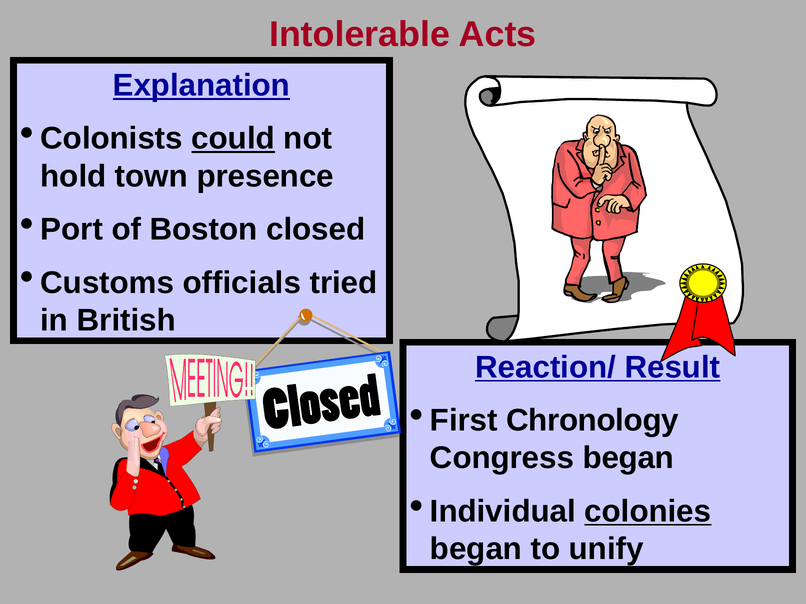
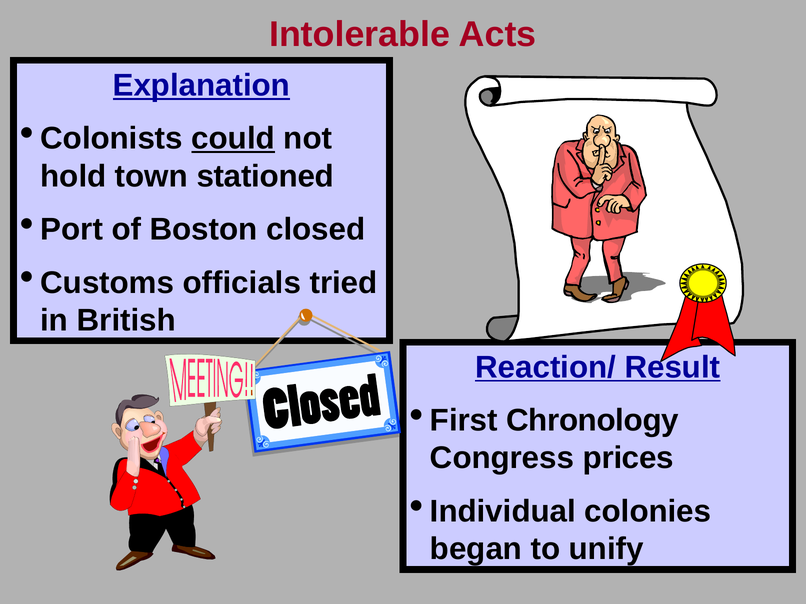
presence: presence -> stationed
Congress began: began -> prices
colonies underline: present -> none
